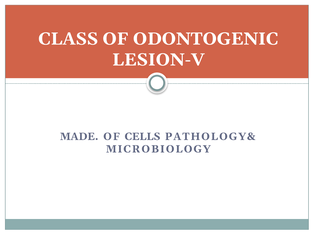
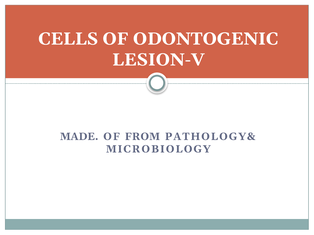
CLASS: CLASS -> CELLS
CELLS: CELLS -> FROM
